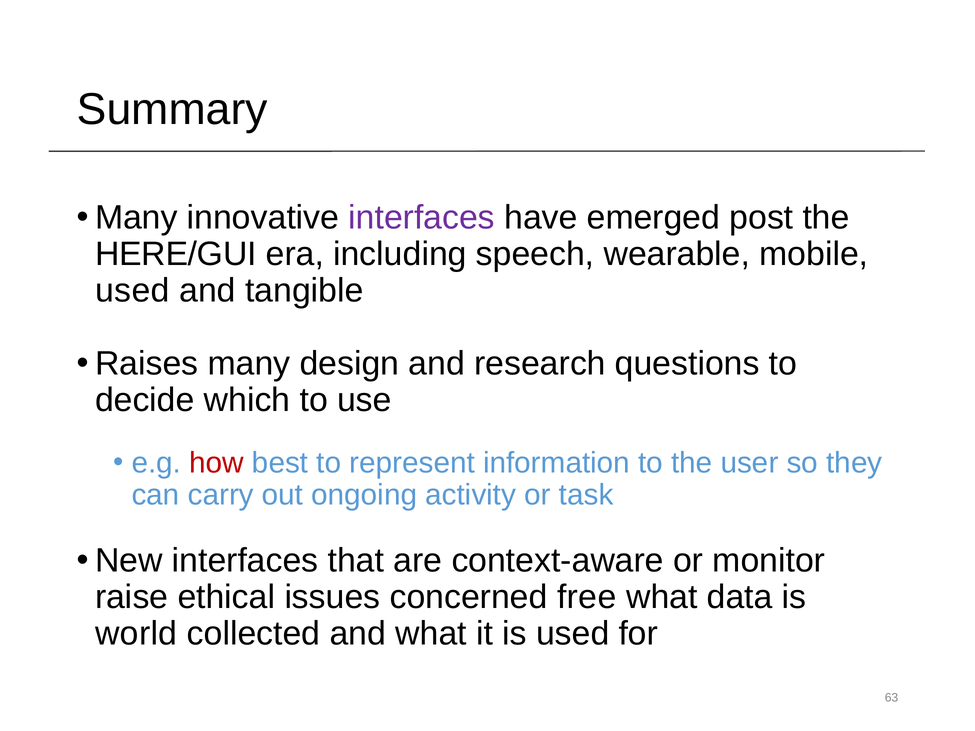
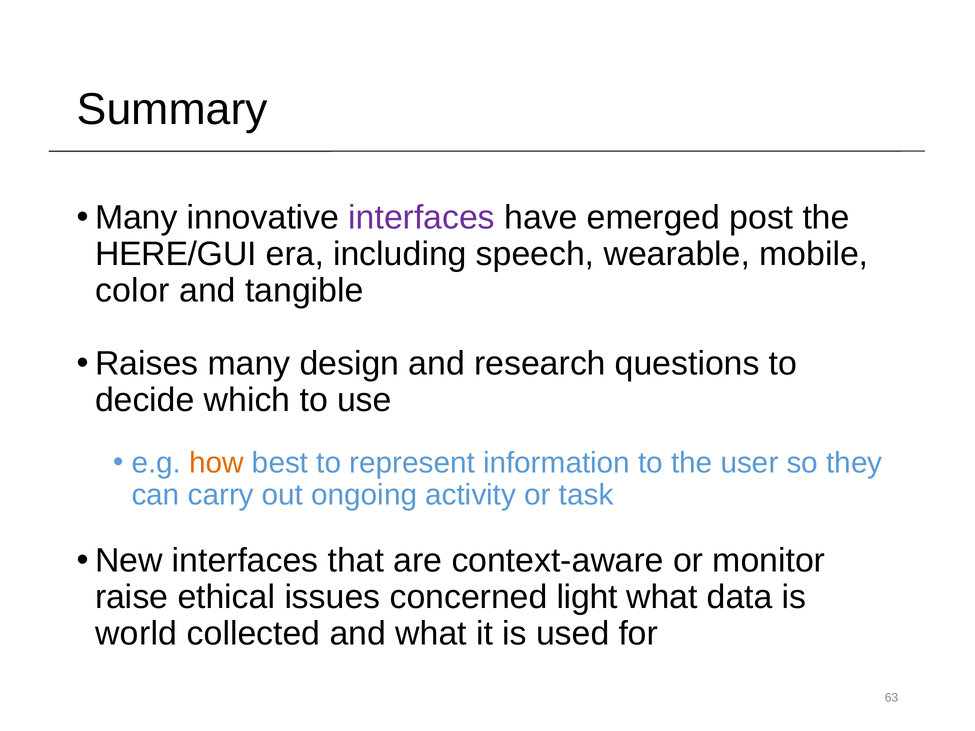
used at (132, 291): used -> color
how colour: red -> orange
free: free -> light
